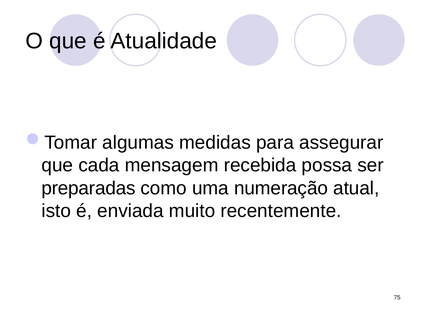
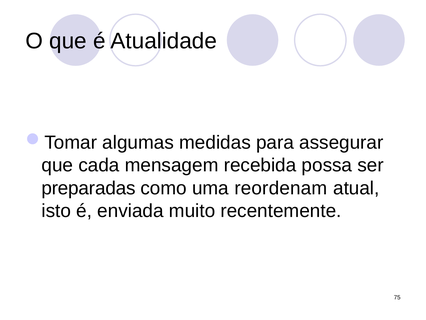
numeração: numeração -> reordenam
